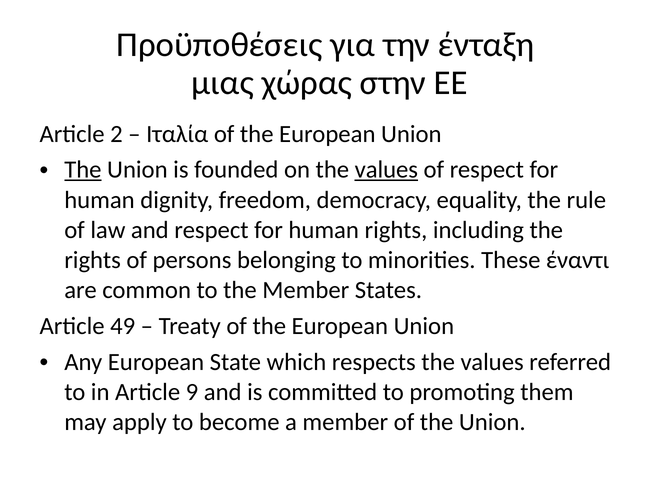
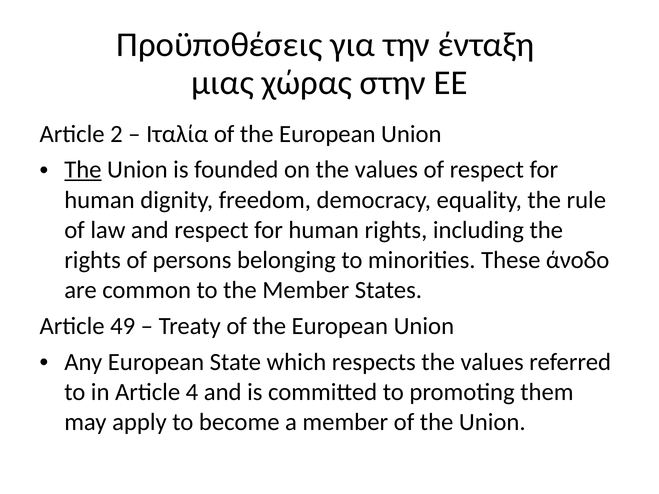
values at (386, 170) underline: present -> none
έναντι: έναντι -> άνοδο
9: 9 -> 4
